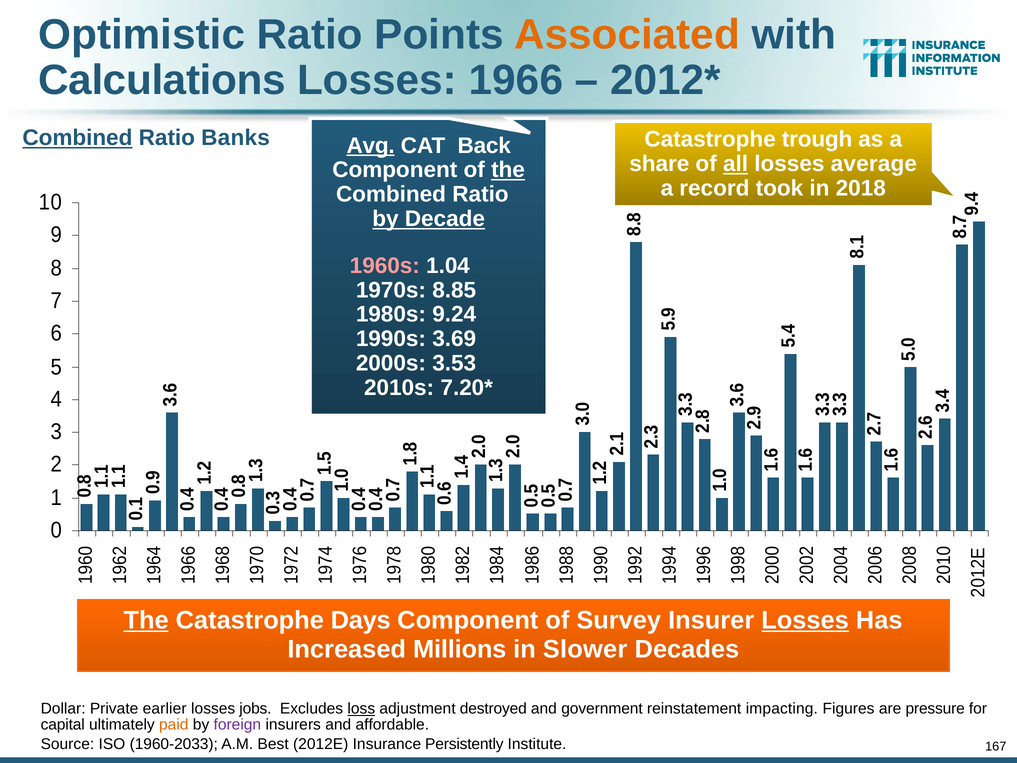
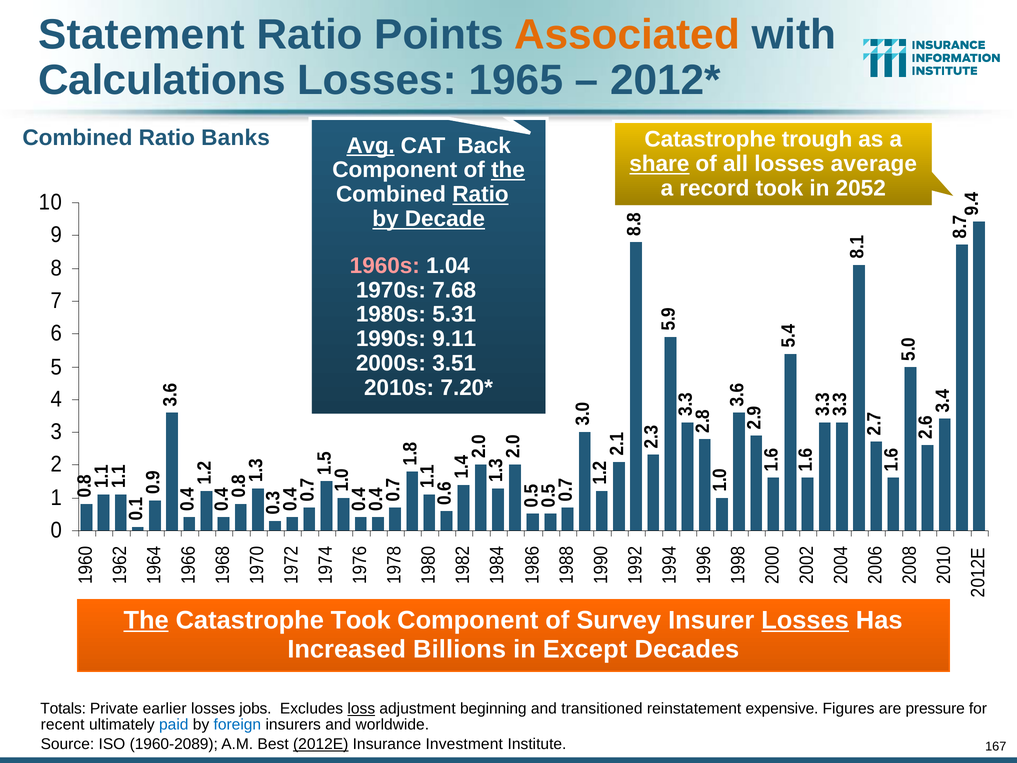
Optimistic: Optimistic -> Statement
1966: 1966 -> 1965
Combined at (77, 138) underline: present -> none
share underline: none -> present
all underline: present -> none
2018: 2018 -> 2052
Ratio at (480, 194) underline: none -> present
8.85: 8.85 -> 7.68
9.24: 9.24 -> 5.31
3.69: 3.69 -> 9.11
3.53: 3.53 -> 3.51
Catastrophe Days: Days -> Took
Millions: Millions -> Billions
Slower: Slower -> Except
Dollar: Dollar -> Totals
destroyed: destroyed -> beginning
government: government -> transitioned
impacting: impacting -> expensive
capital: capital -> recent
paid colour: orange -> blue
foreign colour: purple -> blue
affordable: affordable -> worldwide
1960-2033: 1960-2033 -> 1960-2089
2012E underline: none -> present
Persistently: Persistently -> Investment
